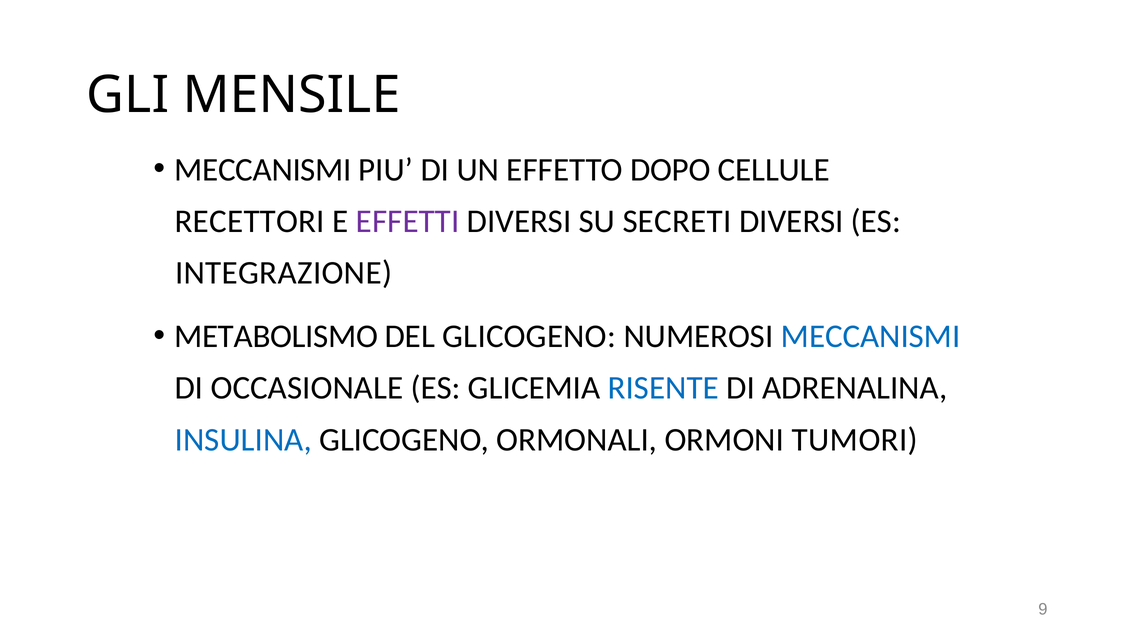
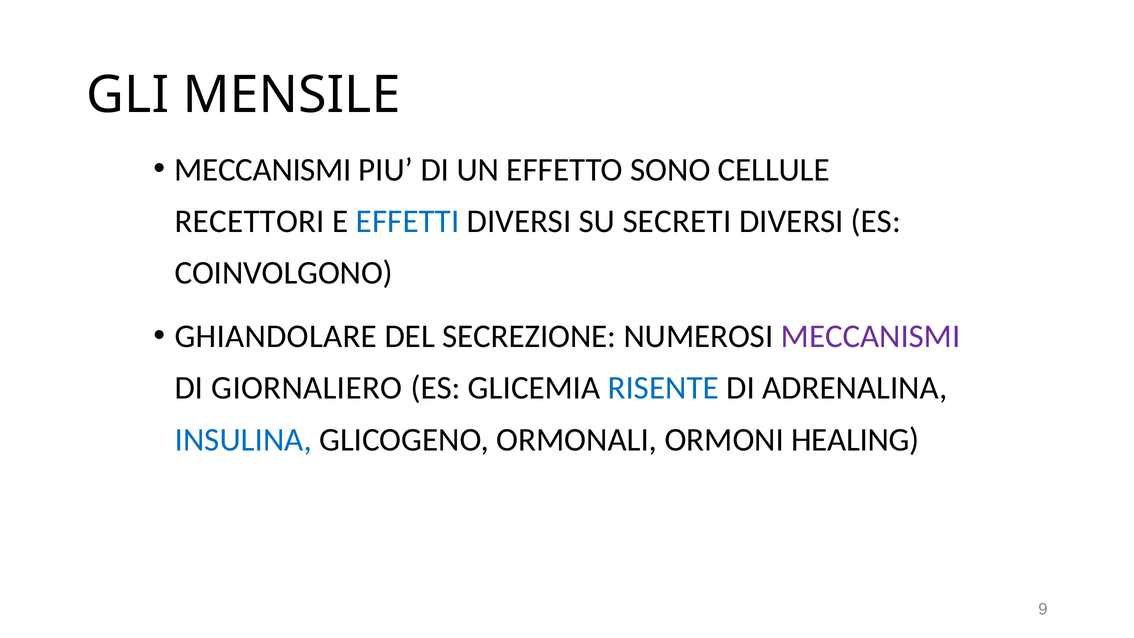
DOPO: DOPO -> SONO
EFFETTI colour: purple -> blue
INTEGRAZIONE: INTEGRAZIONE -> COINVOLGONO
METABOLISMO: METABOLISMO -> GHIANDOLARE
DEL GLICOGENO: GLICOGENO -> SECREZIONE
MECCANISMI at (871, 336) colour: blue -> purple
OCCASIONALE: OCCASIONALE -> GIORNALIERO
TUMORI: TUMORI -> HEALING
